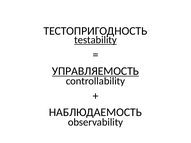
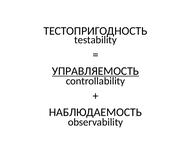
testability underline: present -> none
